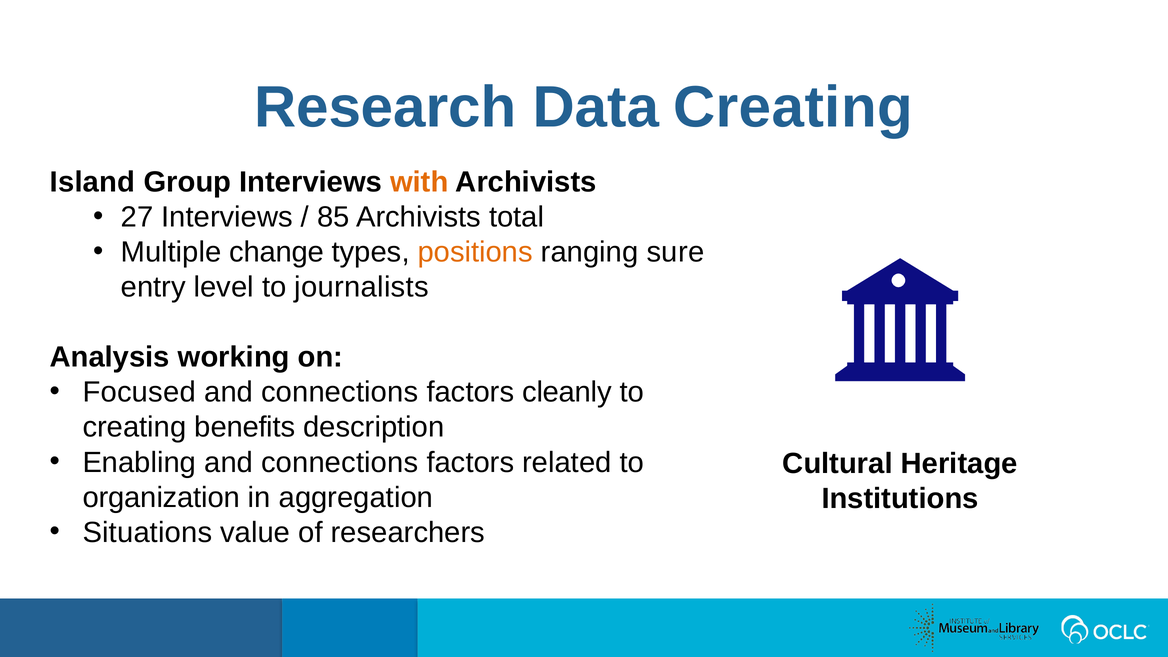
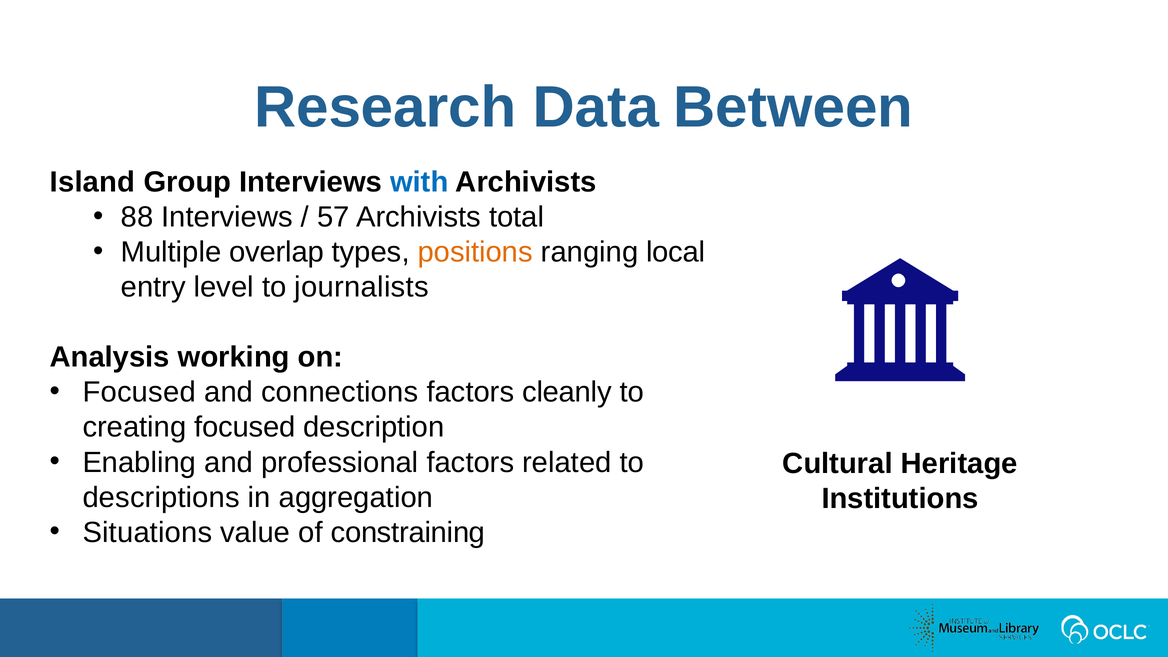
Data Creating: Creating -> Between
with colour: orange -> blue
27: 27 -> 88
85: 85 -> 57
change: change -> overlap
sure: sure -> local
creating benefits: benefits -> focused
Enabling and connections: connections -> professional
organization: organization -> descriptions
researchers: researchers -> constraining
